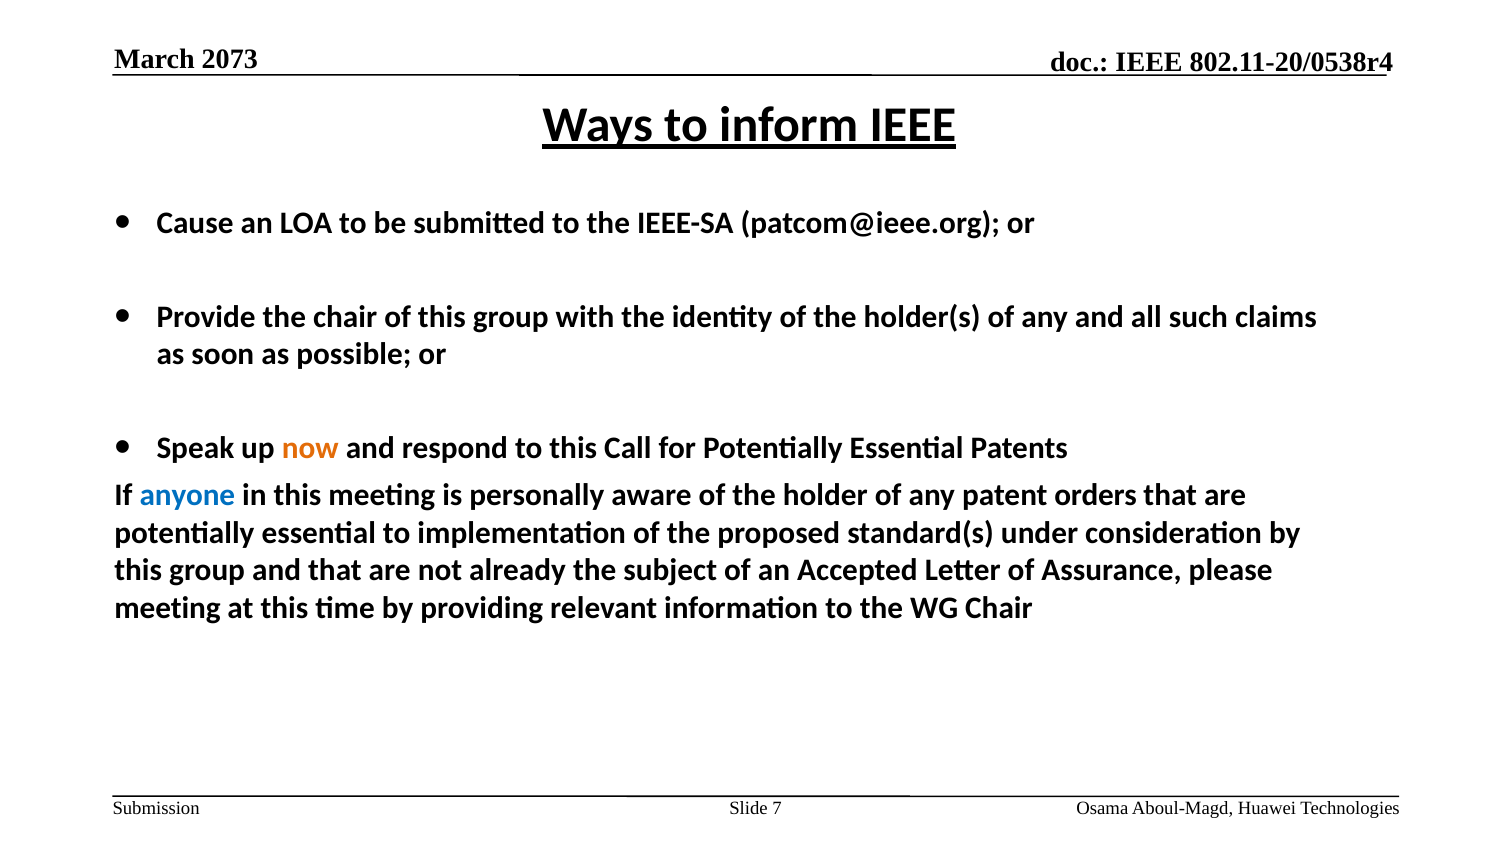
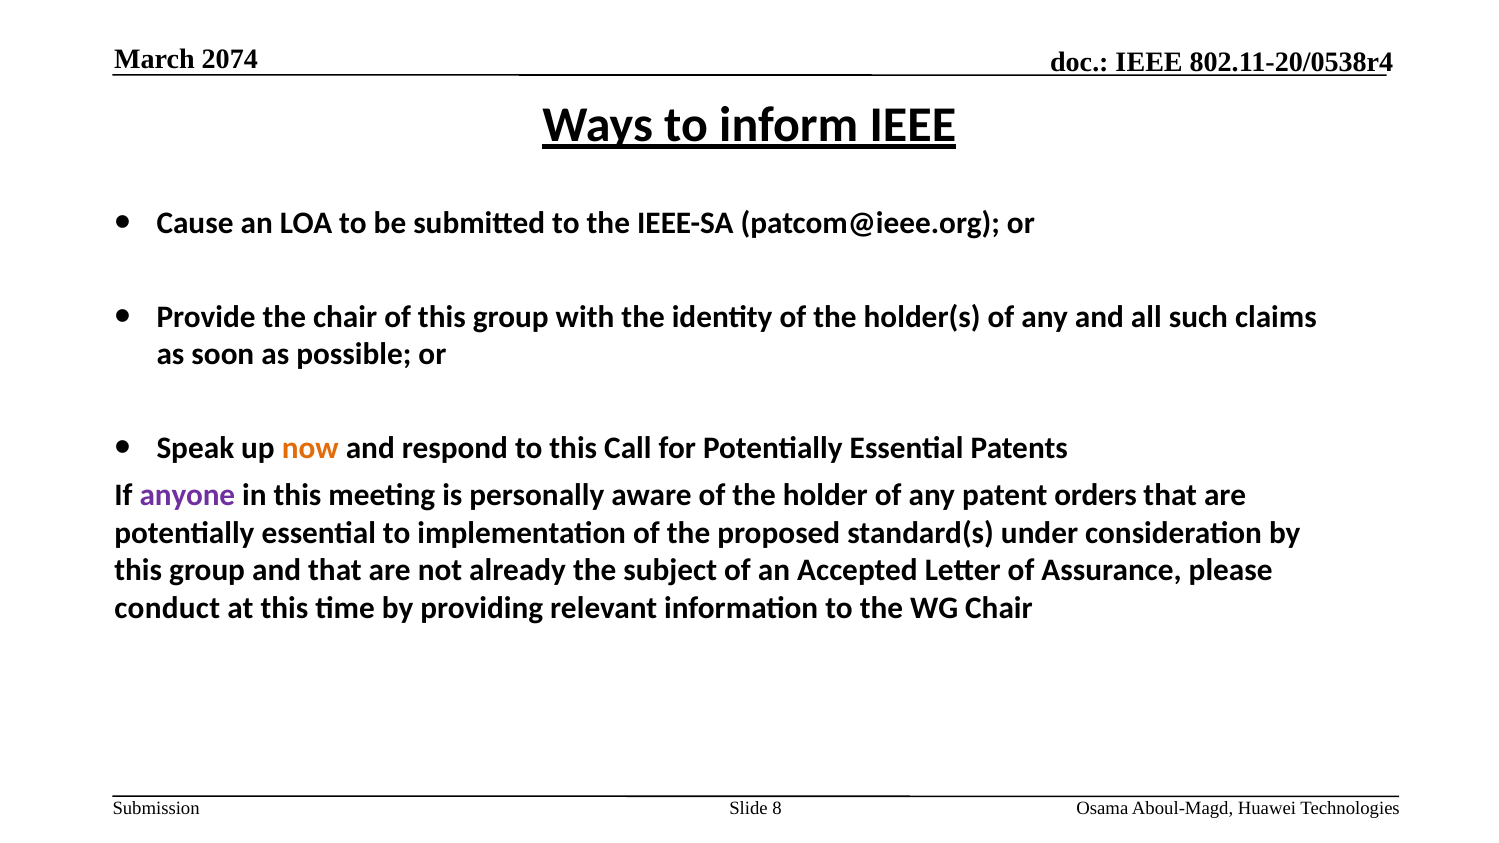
2073: 2073 -> 2074
anyone colour: blue -> purple
meeting at (167, 608): meeting -> conduct
7: 7 -> 8
